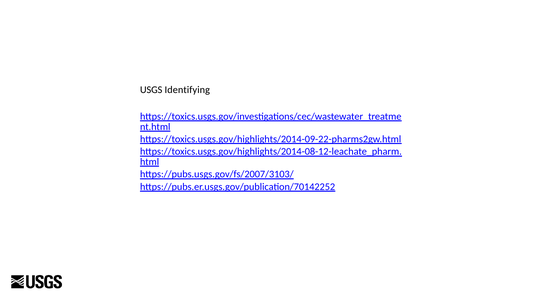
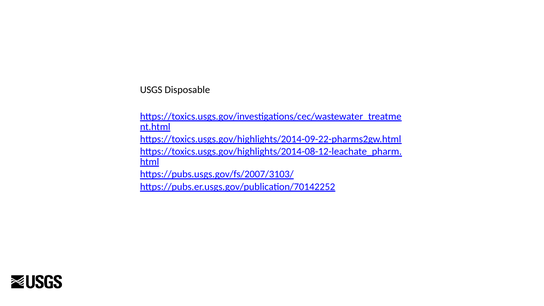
Identifying: Identifying -> Disposable
